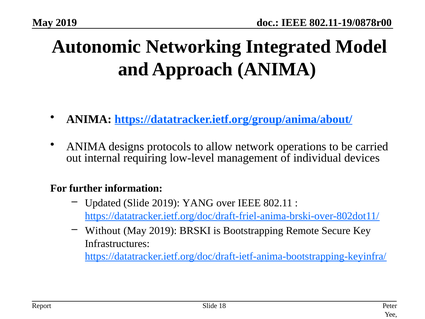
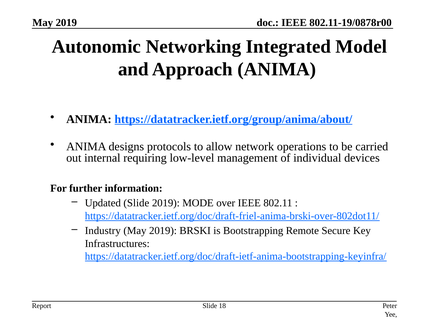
YANG: YANG -> MODE
Without: Without -> Industry
